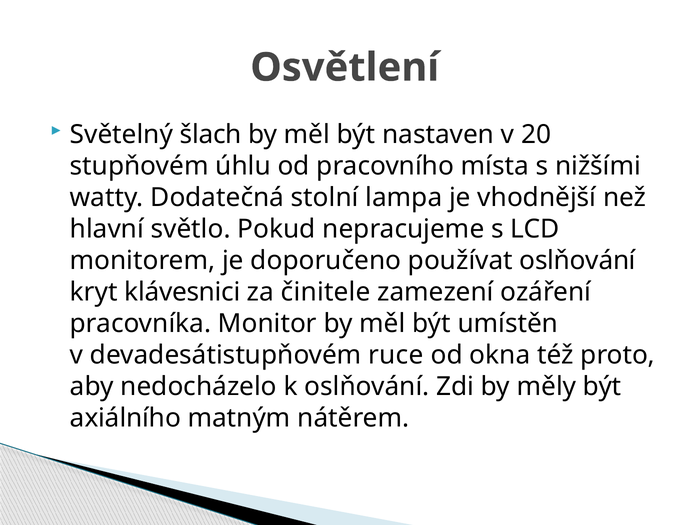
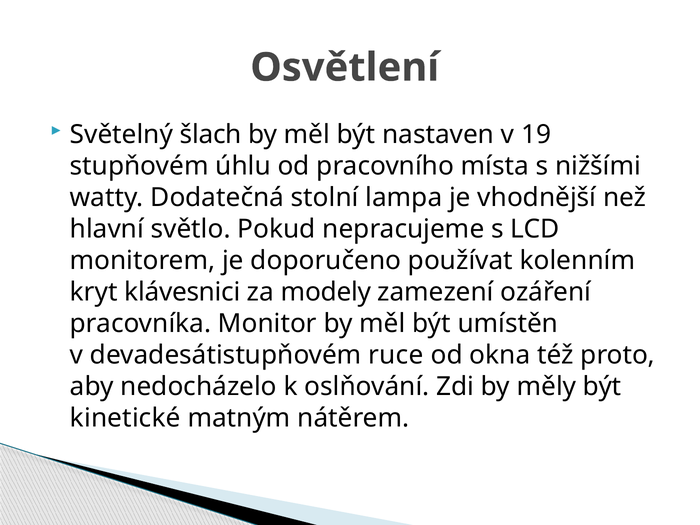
20: 20 -> 19
používat oslňování: oslňování -> kolenním
činitele: činitele -> modely
axiálního: axiálního -> kinetické
